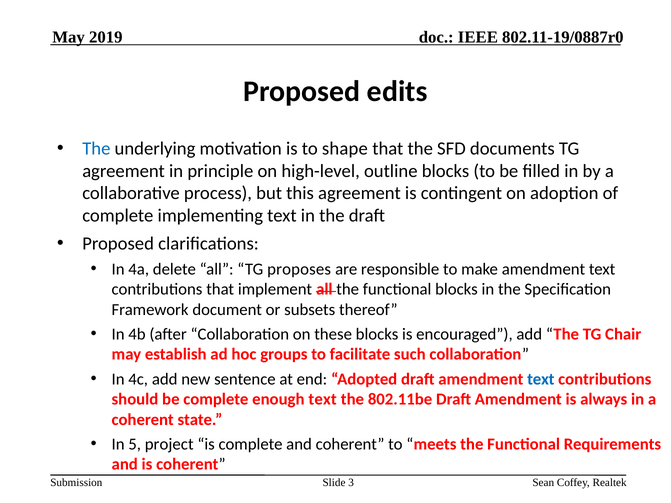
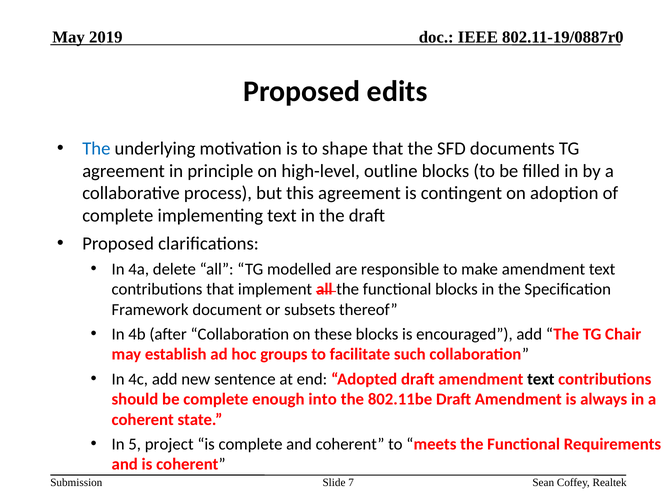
proposes: proposes -> modelled
text at (541, 379) colour: blue -> black
enough text: text -> into
3: 3 -> 7
